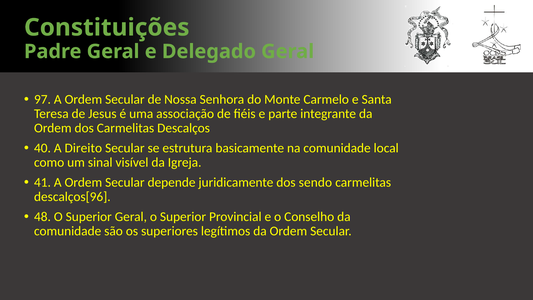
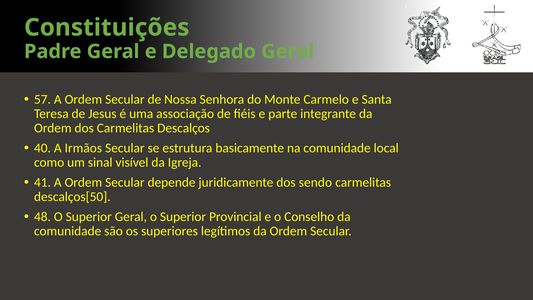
97: 97 -> 57
Direito: Direito -> Irmãos
descalços[96: descalços[96 -> descalços[50
